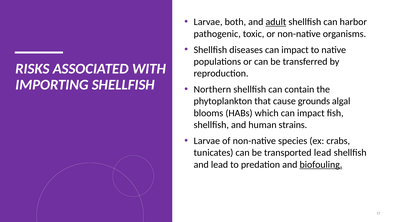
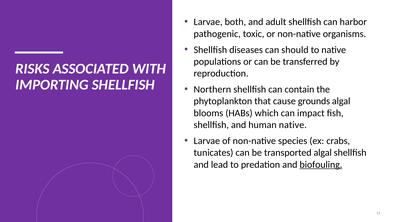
adult underline: present -> none
diseases can impact: impact -> should
human strains: strains -> native
transported lead: lead -> algal
